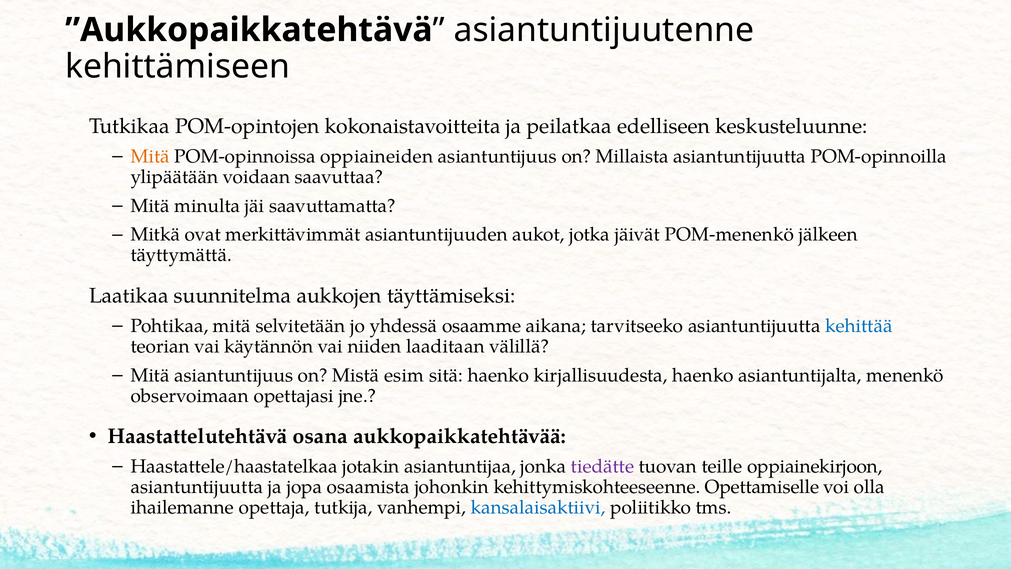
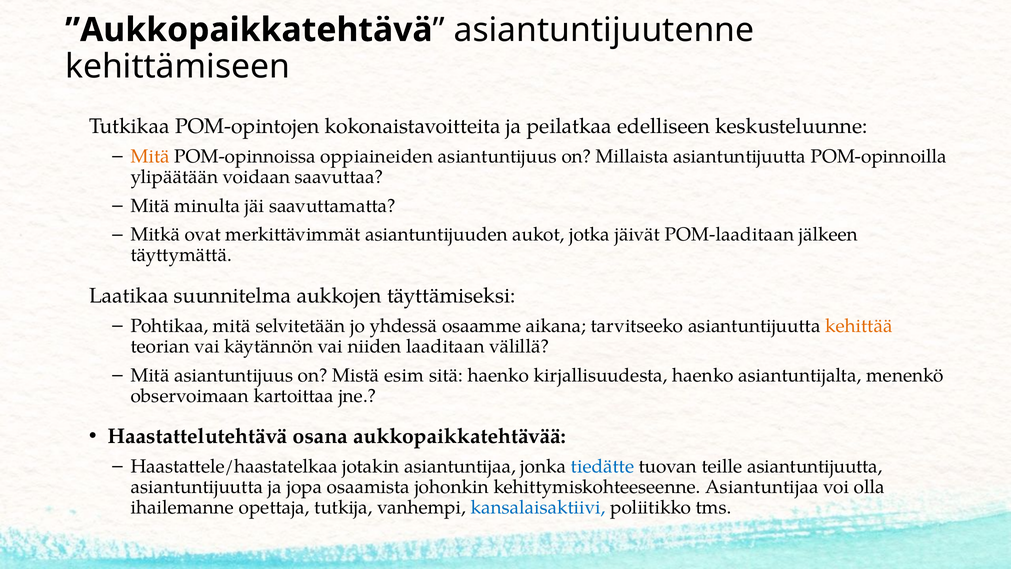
POM-menenkö: POM-menenkö -> POM-laaditaan
kehittää colour: blue -> orange
opettajasi: opettajasi -> kartoittaa
tiedätte colour: purple -> blue
teille oppiainekirjoon: oppiainekirjoon -> asiantuntijuutta
kehittymiskohteeseenne Opettamiselle: Opettamiselle -> Asiantuntijaa
